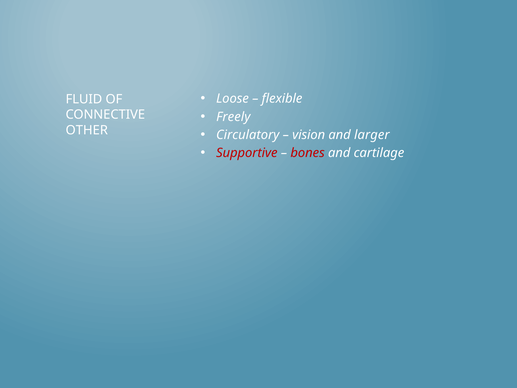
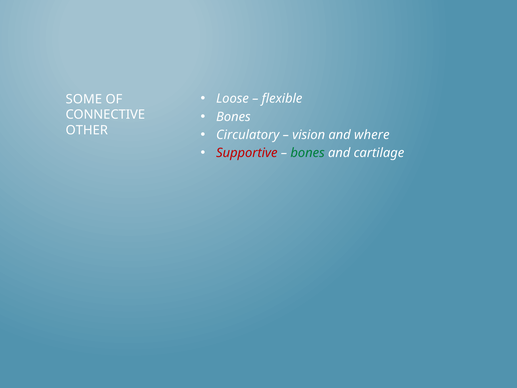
FLUID: FLUID -> SOME
Freely at (233, 117): Freely -> Bones
larger: larger -> where
bones at (308, 153) colour: red -> green
